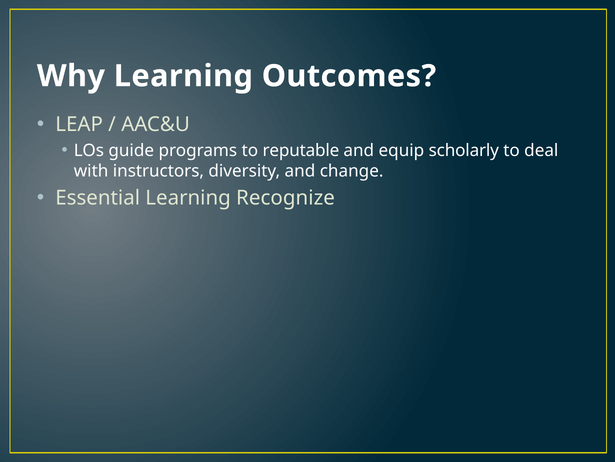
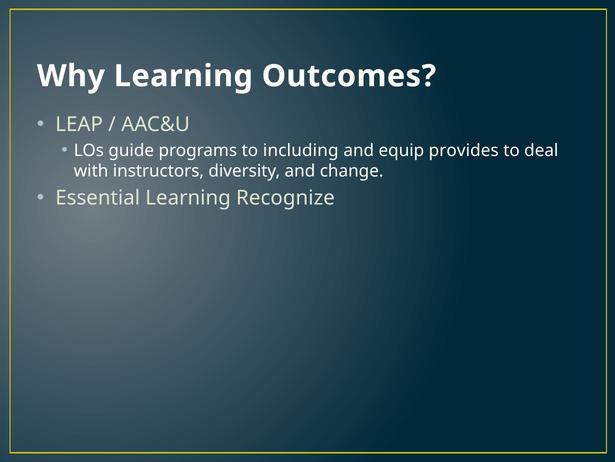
reputable: reputable -> including
scholarly: scholarly -> provides
